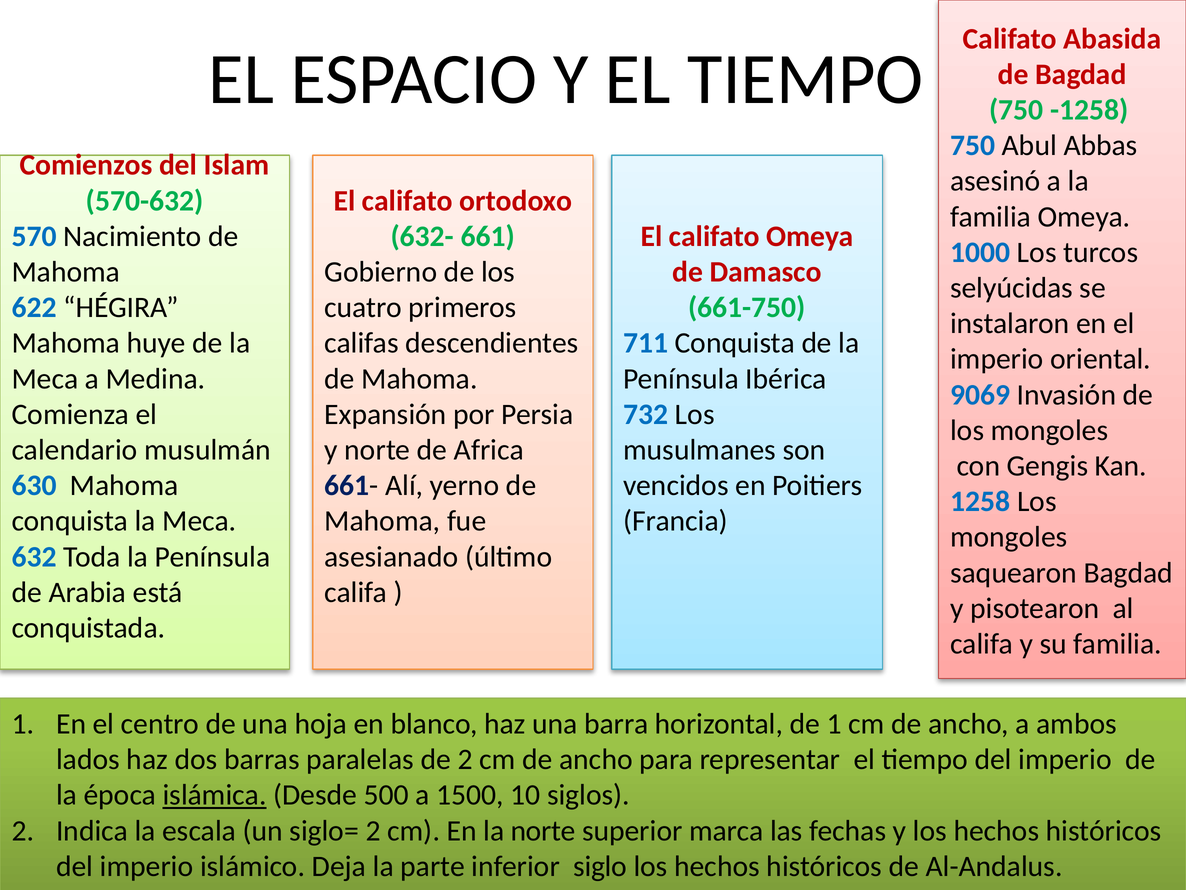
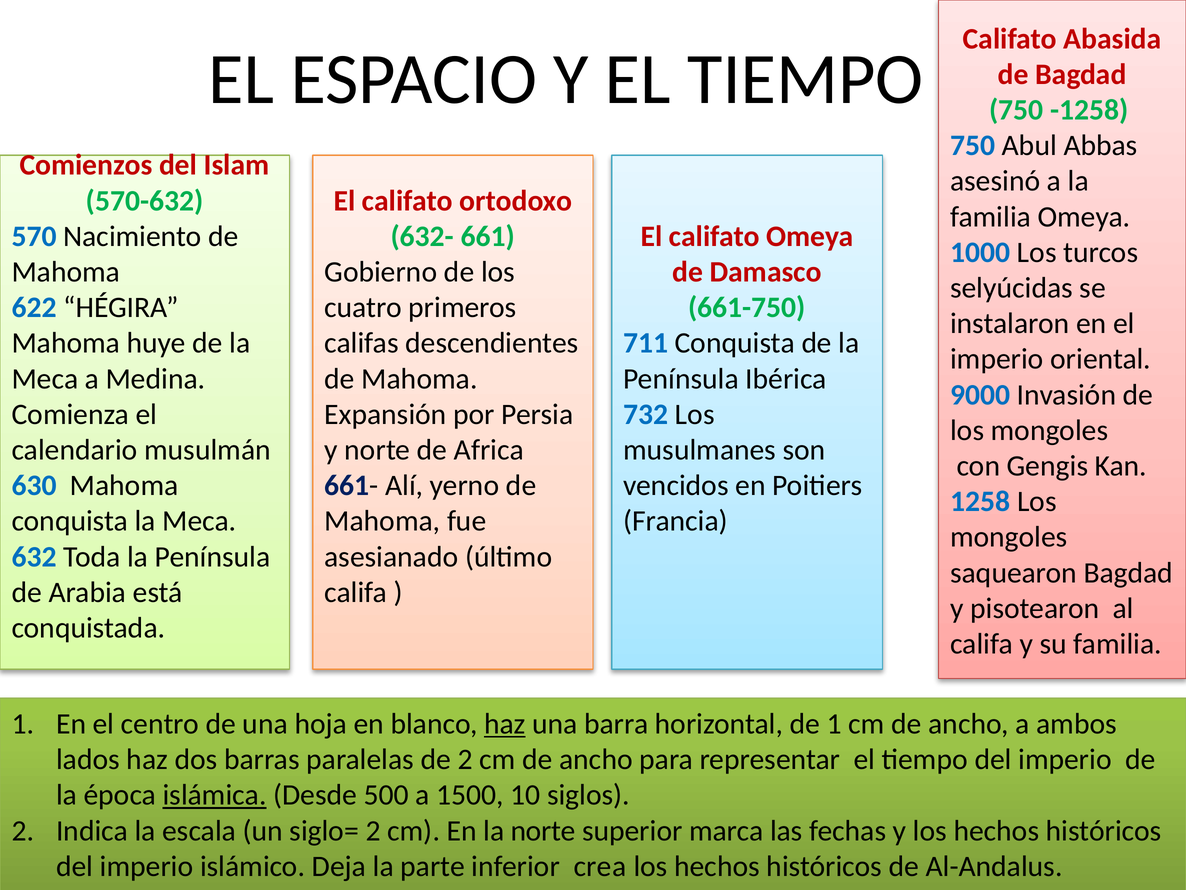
9069: 9069 -> 9000
haz at (505, 724) underline: none -> present
siglo: siglo -> crea
